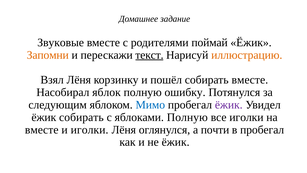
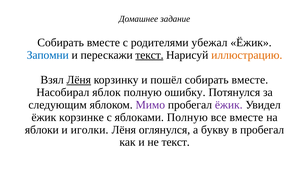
Звуковые at (61, 42): Звуковые -> Собирать
поймай: поймай -> убежал
Запомни colour: orange -> blue
Лёня at (79, 80) underline: none -> present
Мимо colour: blue -> purple
ёжик собирать: собирать -> корзинке
все иголки: иголки -> вместе
вместе at (42, 129): вместе -> яблоки
почти: почти -> букву
не ёжик: ёжик -> текст
